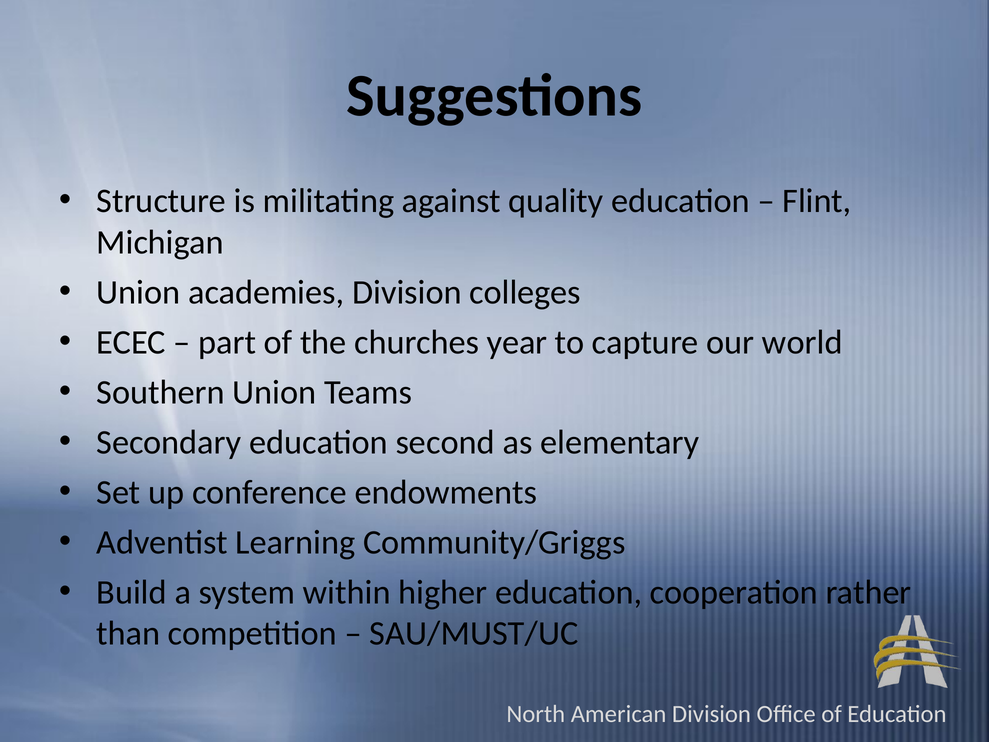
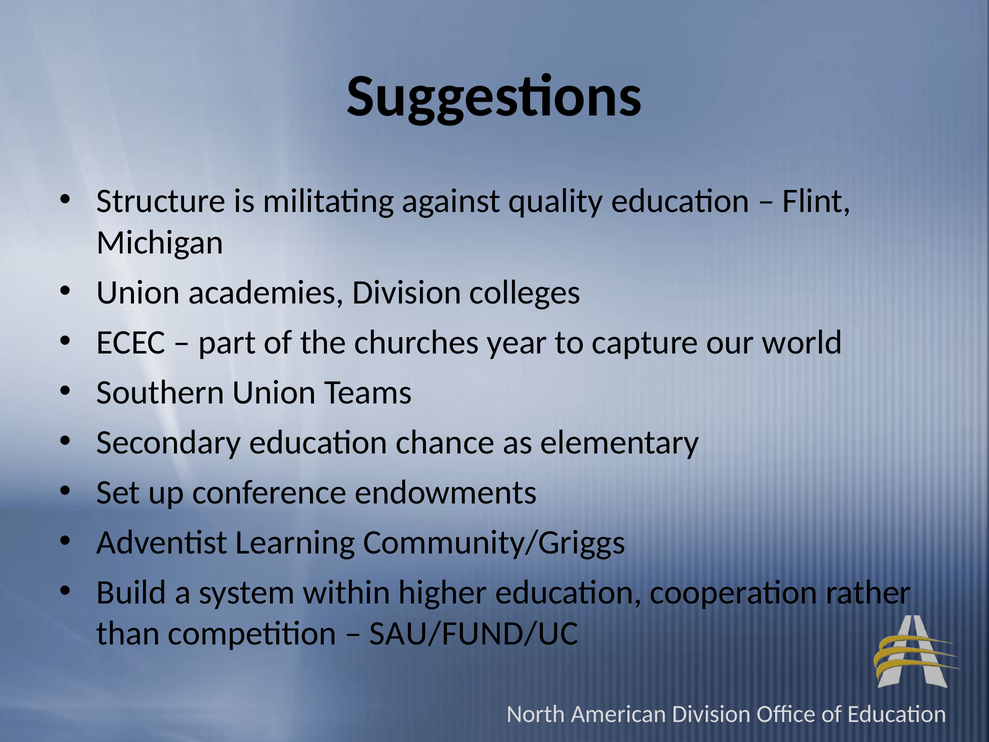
second: second -> chance
SAU/MUST/UC: SAU/MUST/UC -> SAU/FUND/UC
